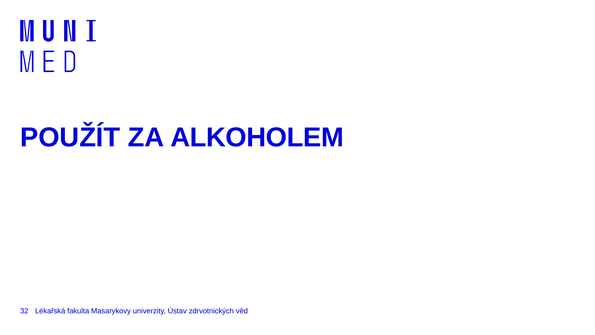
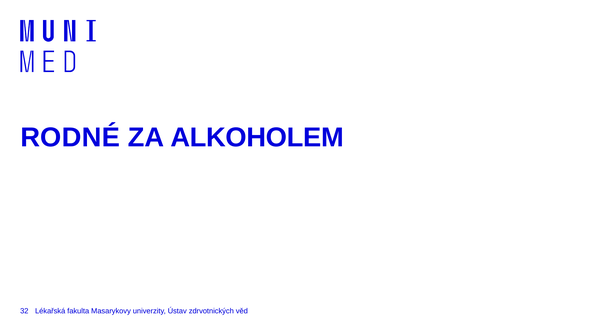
POUŽÍT: POUŽÍT -> RODNÉ
